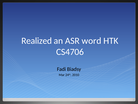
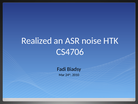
word: word -> noise
